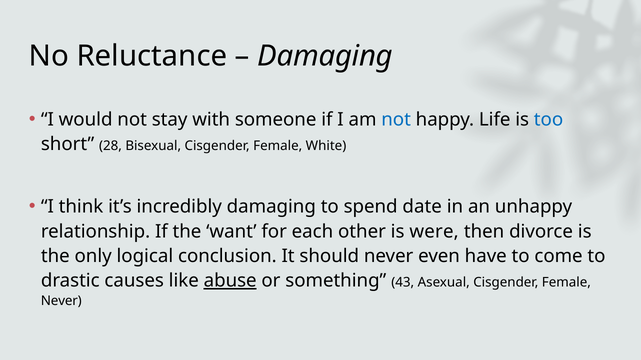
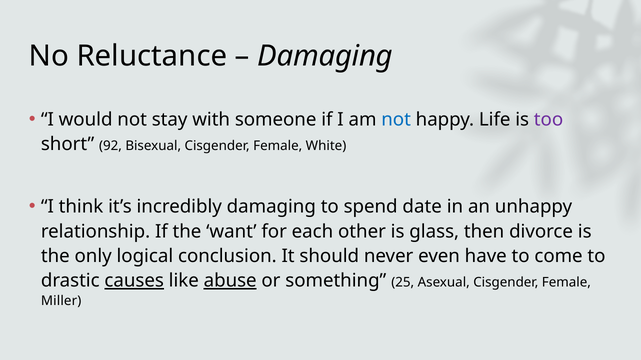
too colour: blue -> purple
28: 28 -> 92
were: were -> glass
causes underline: none -> present
43: 43 -> 25
Never at (61, 302): Never -> Miller
